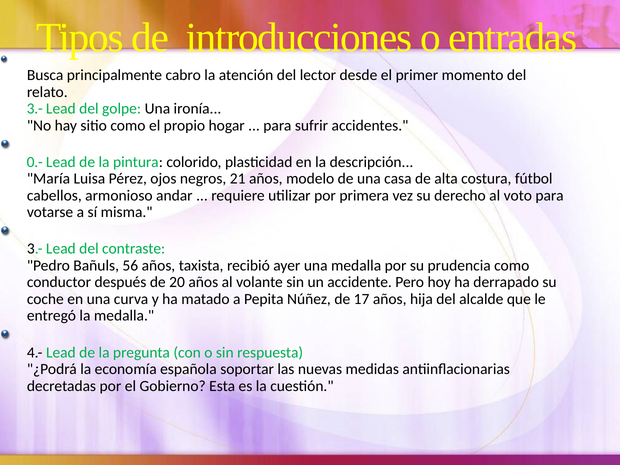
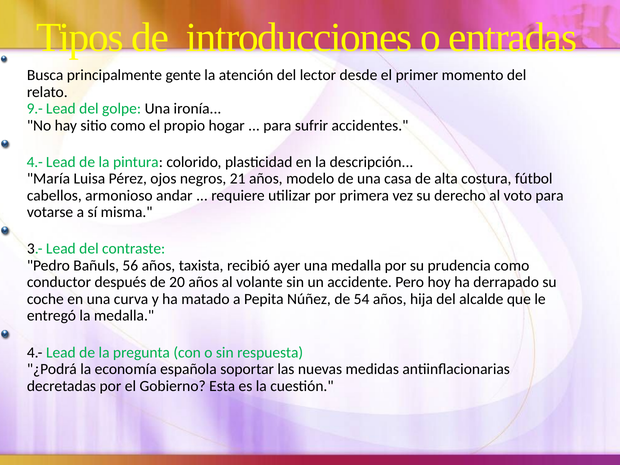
cabro: cabro -> gente
3.- at (35, 109): 3.- -> 9.-
0.- at (35, 162): 0.- -> 4.-
17: 17 -> 54
